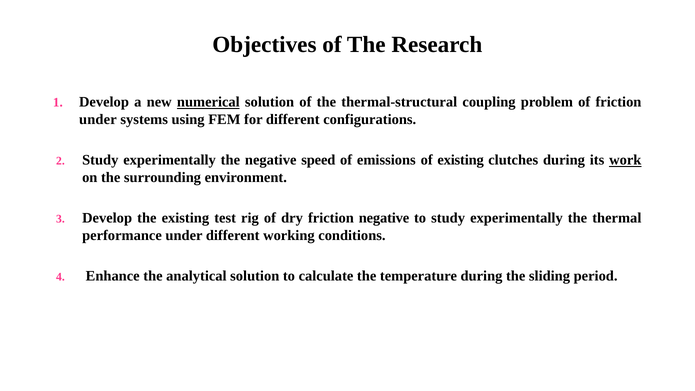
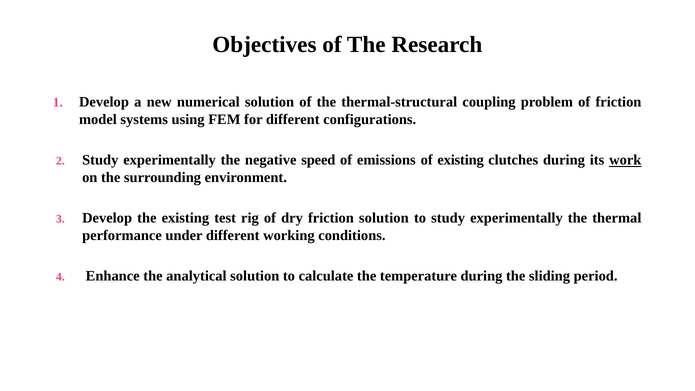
numerical underline: present -> none
under at (98, 120): under -> model
friction negative: negative -> solution
